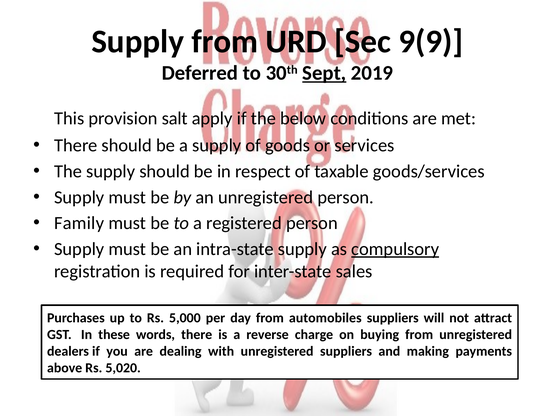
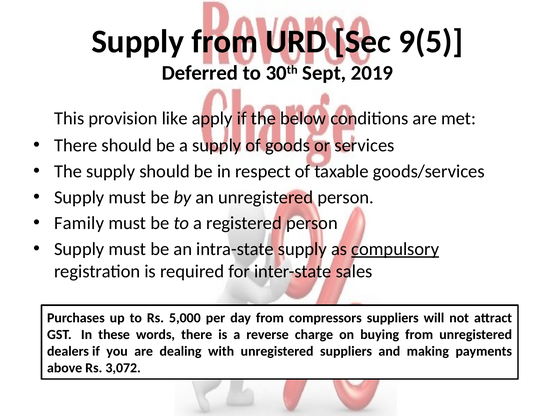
9(9: 9(9 -> 9(5
Sept underline: present -> none
salt: salt -> like
automobiles: automobiles -> compressors
5,020: 5,020 -> 3,072
